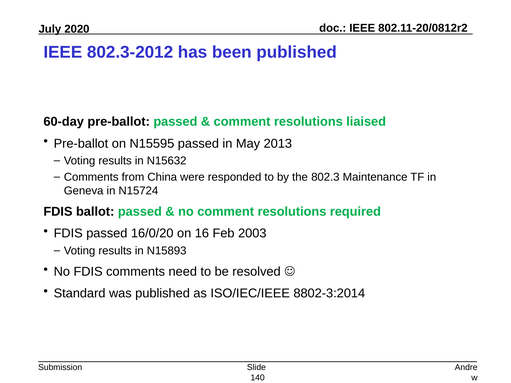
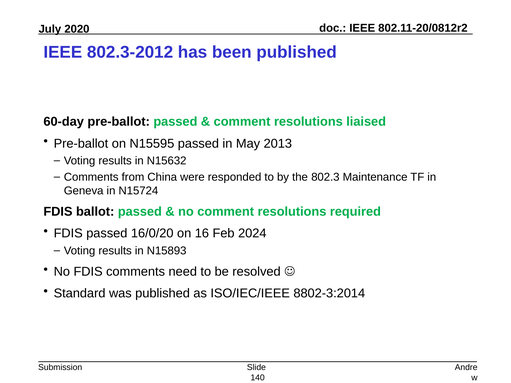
2003: 2003 -> 2024
